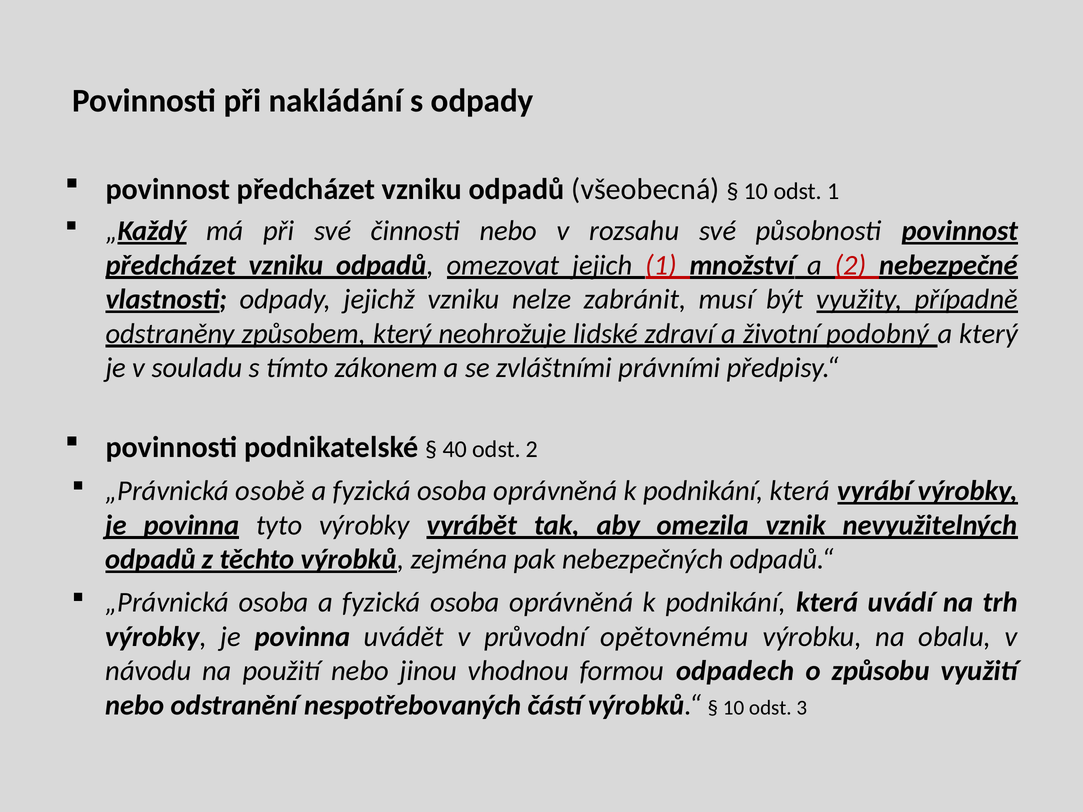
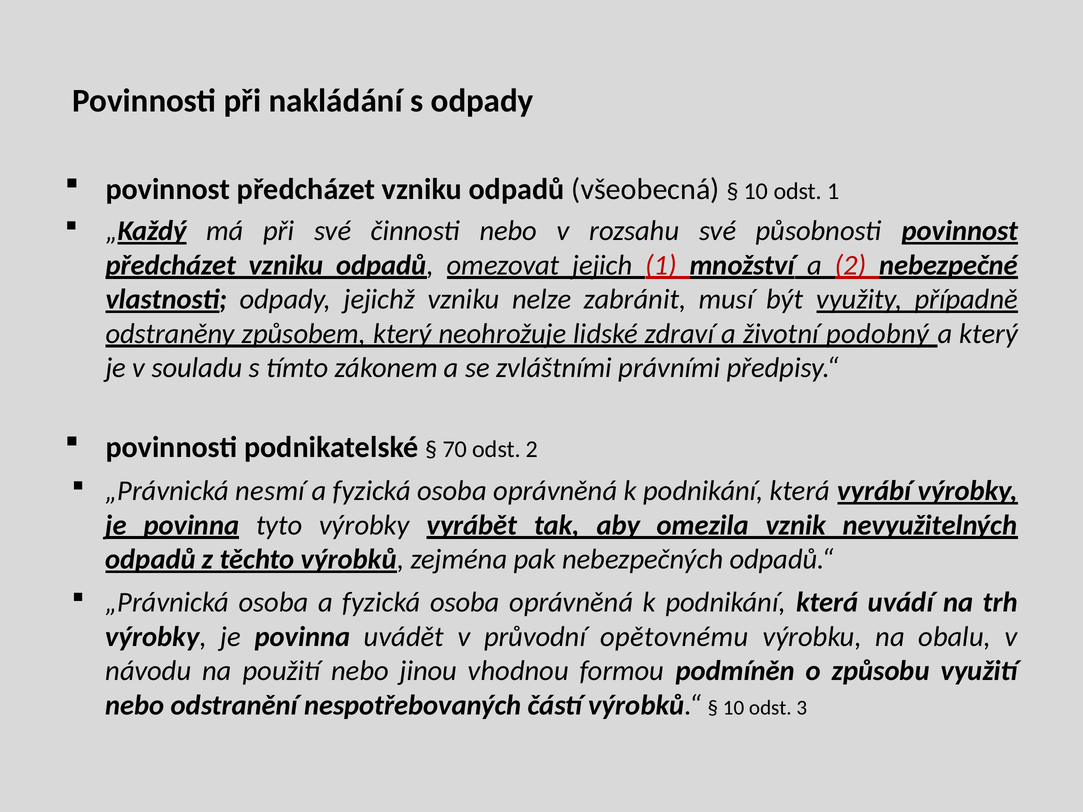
40: 40 -> 70
osobě: osobě -> nesmí
odpadech: odpadech -> podmíněn
